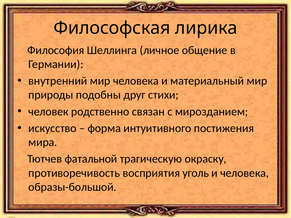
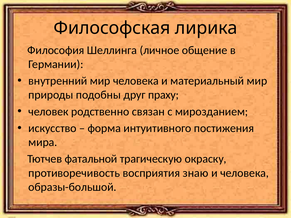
стихи: стихи -> праху
уголь: уголь -> знаю
